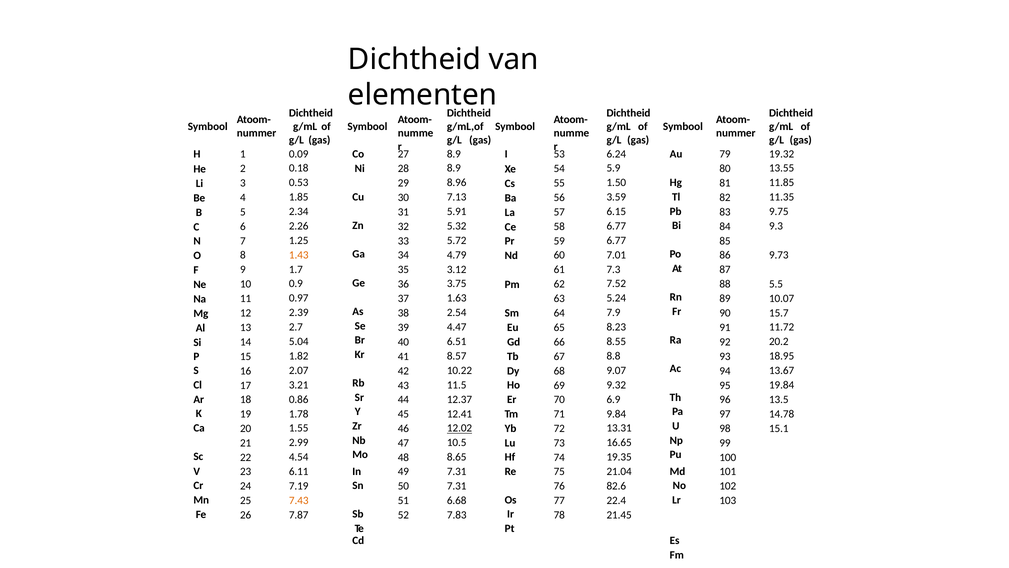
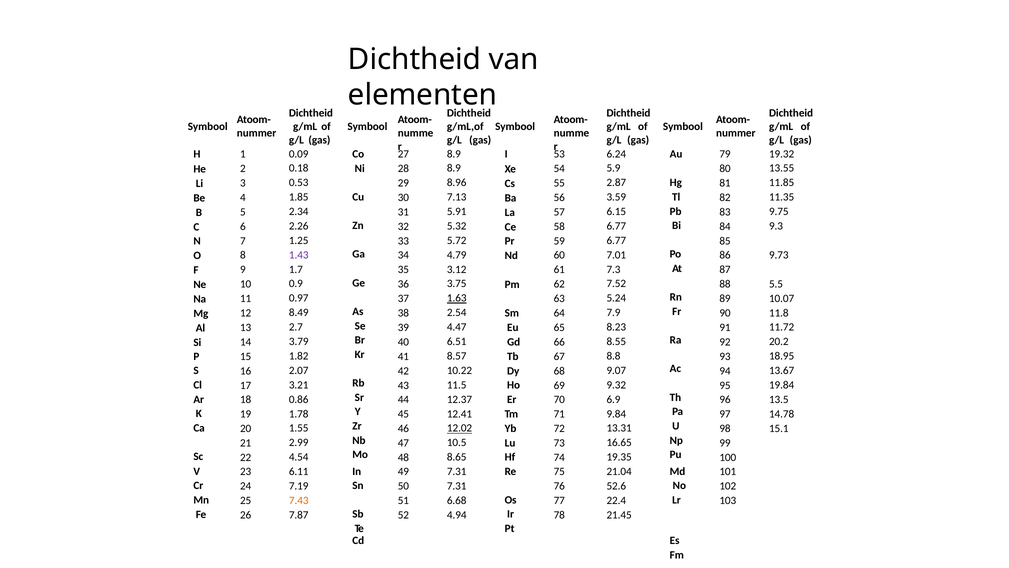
1.50: 1.50 -> 2.87
1.43 colour: orange -> purple
1.63 underline: none -> present
2.39: 2.39 -> 8.49
15.7: 15.7 -> 11.8
5.04: 5.04 -> 3.79
82.6: 82.6 -> 52.6
7.83: 7.83 -> 4.94
